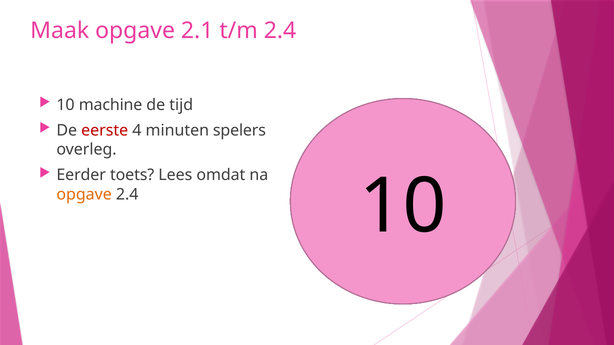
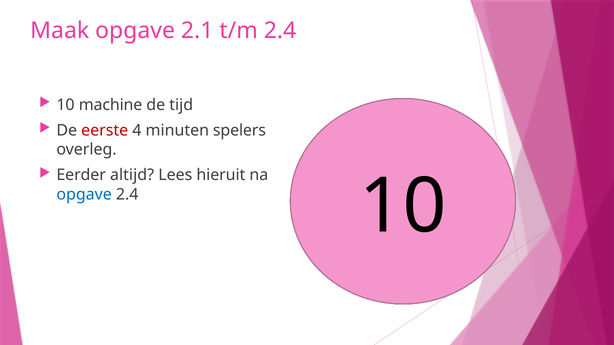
toets: toets -> altijd
omdat: omdat -> hieruit
opgave at (84, 195) colour: orange -> blue
